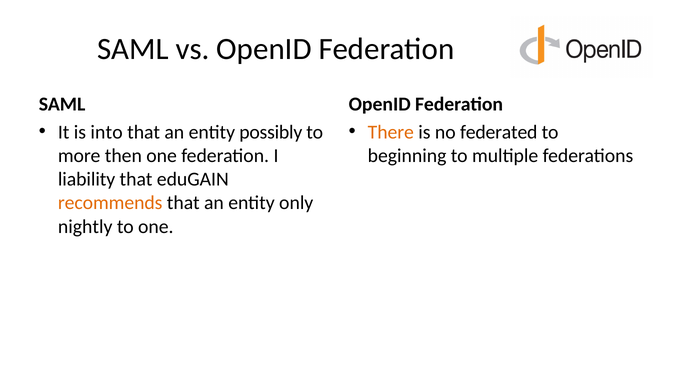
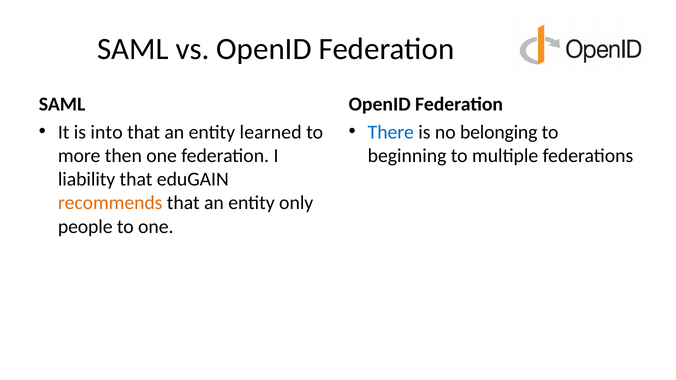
possibly: possibly -> learned
There colour: orange -> blue
federated: federated -> belonging
nightly: nightly -> people
